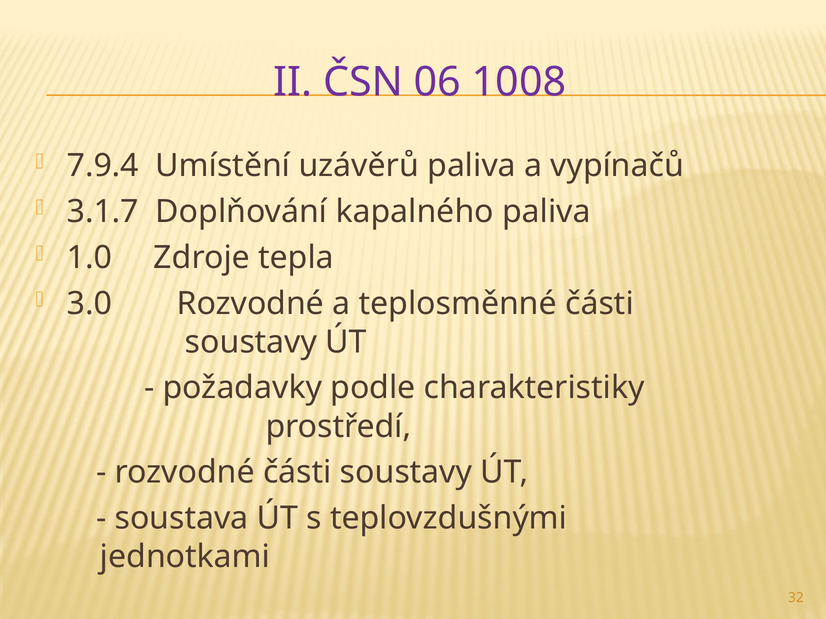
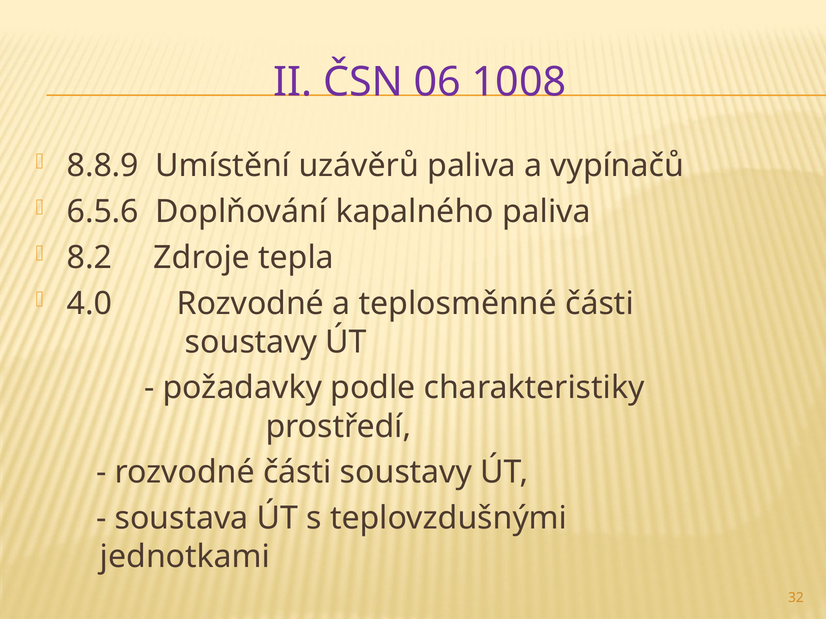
7.9.4: 7.9.4 -> 8.8.9
3.1.7: 3.1.7 -> 6.5.6
1.0: 1.0 -> 8.2
3.0: 3.0 -> 4.0
